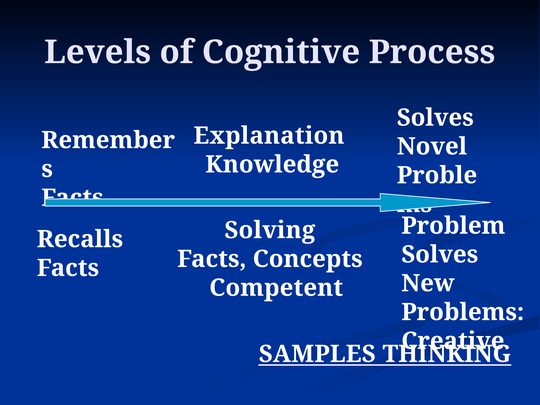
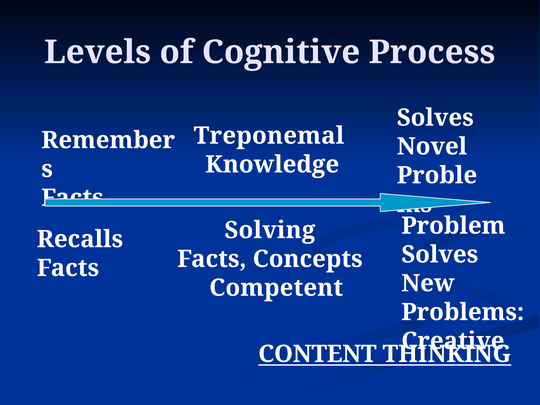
Explanation: Explanation -> Treponemal
SAMPLES: SAMPLES -> CONTENT
